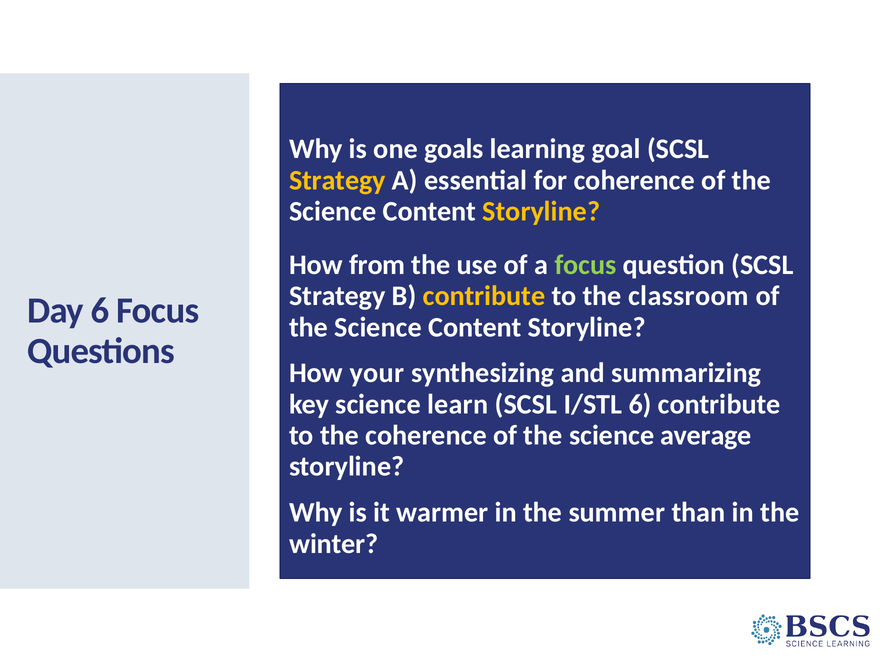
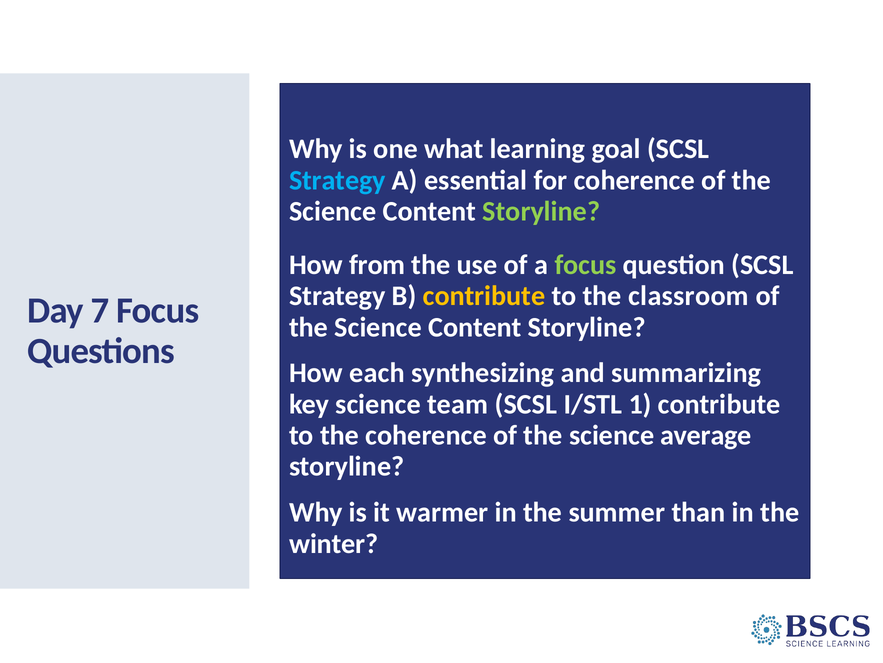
goals: goals -> what
Strategy at (337, 180) colour: yellow -> light blue
Storyline at (541, 211) colour: yellow -> light green
Day 6: 6 -> 7
your: your -> each
learn: learn -> team
I/STL 6: 6 -> 1
